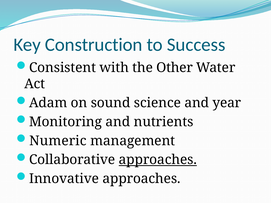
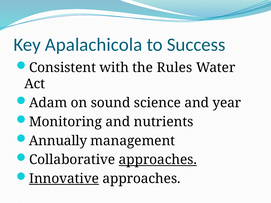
Construction: Construction -> Apalachicola
Other: Other -> Rules
Numeric: Numeric -> Annually
Innovative underline: none -> present
